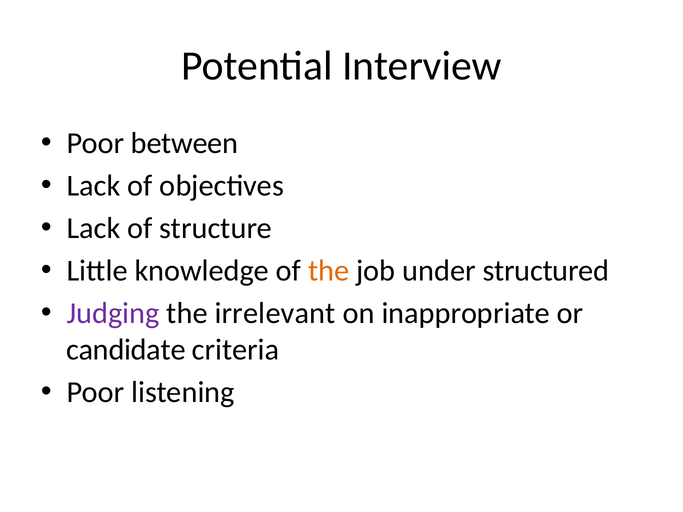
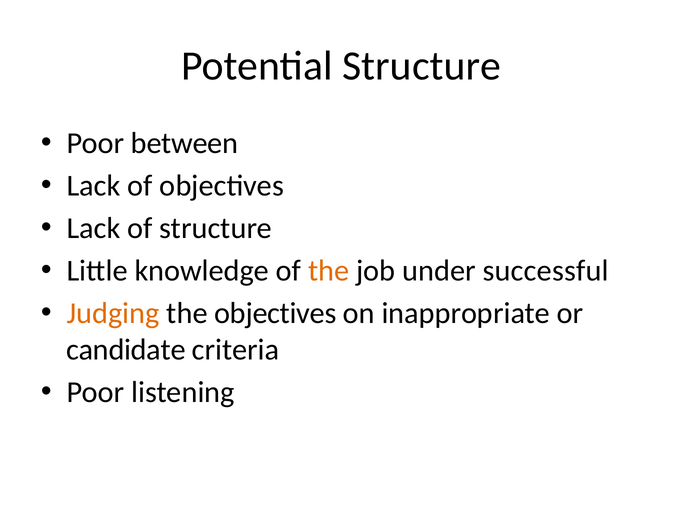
Potential Interview: Interview -> Structure
structured: structured -> successful
Judging colour: purple -> orange
the irrelevant: irrelevant -> objectives
